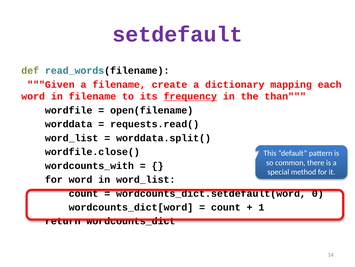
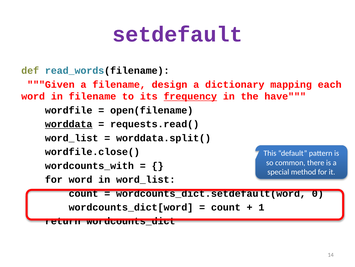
create: create -> design
than: than -> have
worddata underline: none -> present
